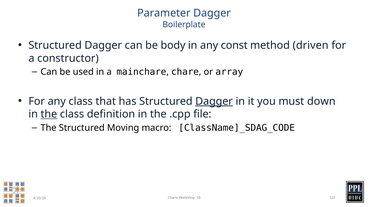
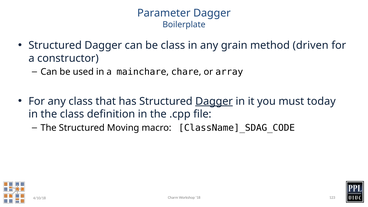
be body: body -> class
const: const -> grain
down: down -> today
the at (49, 114) underline: present -> none
